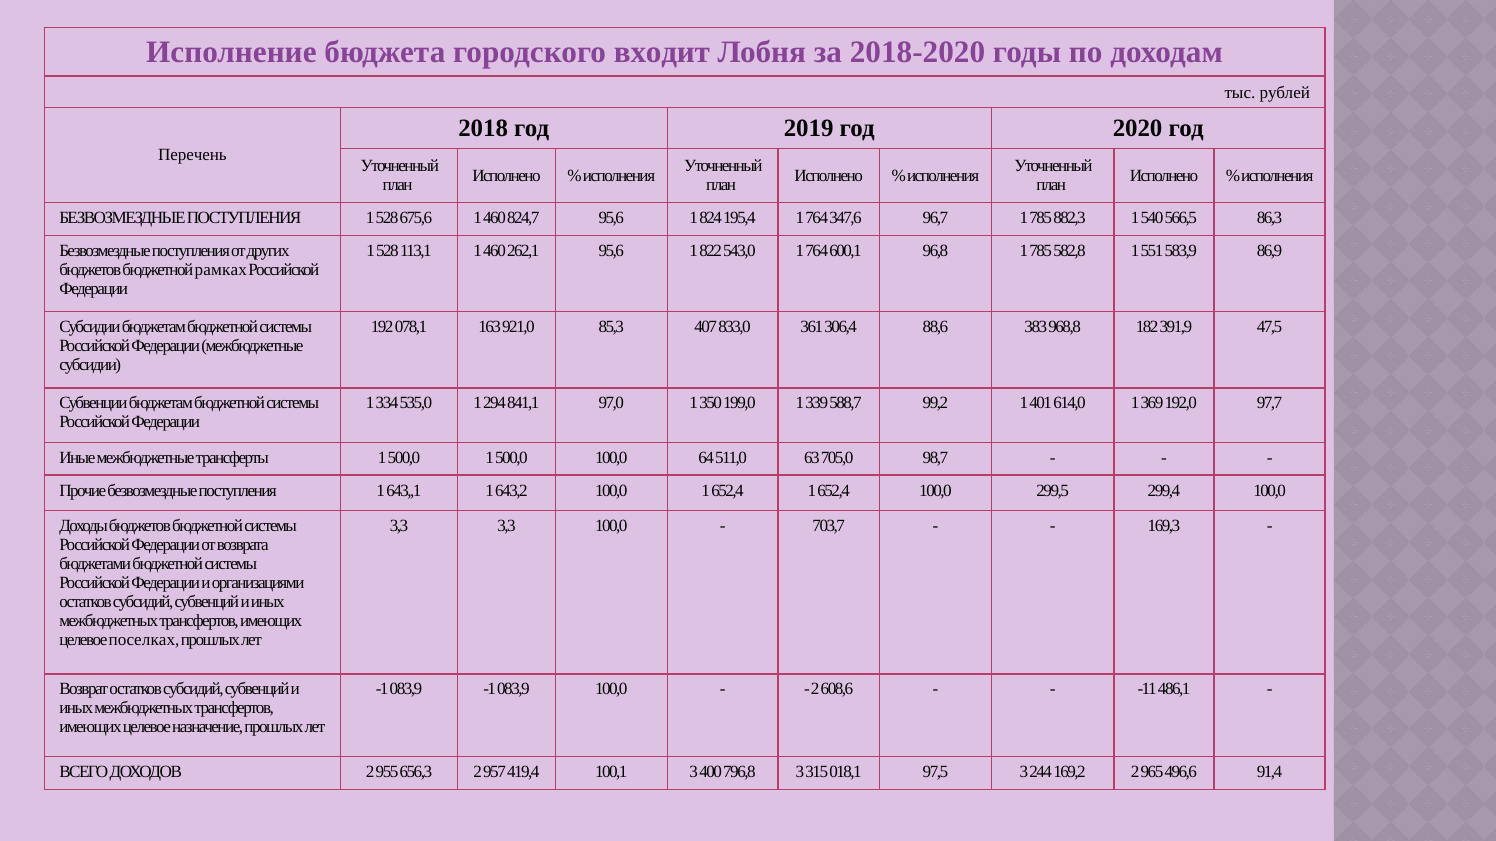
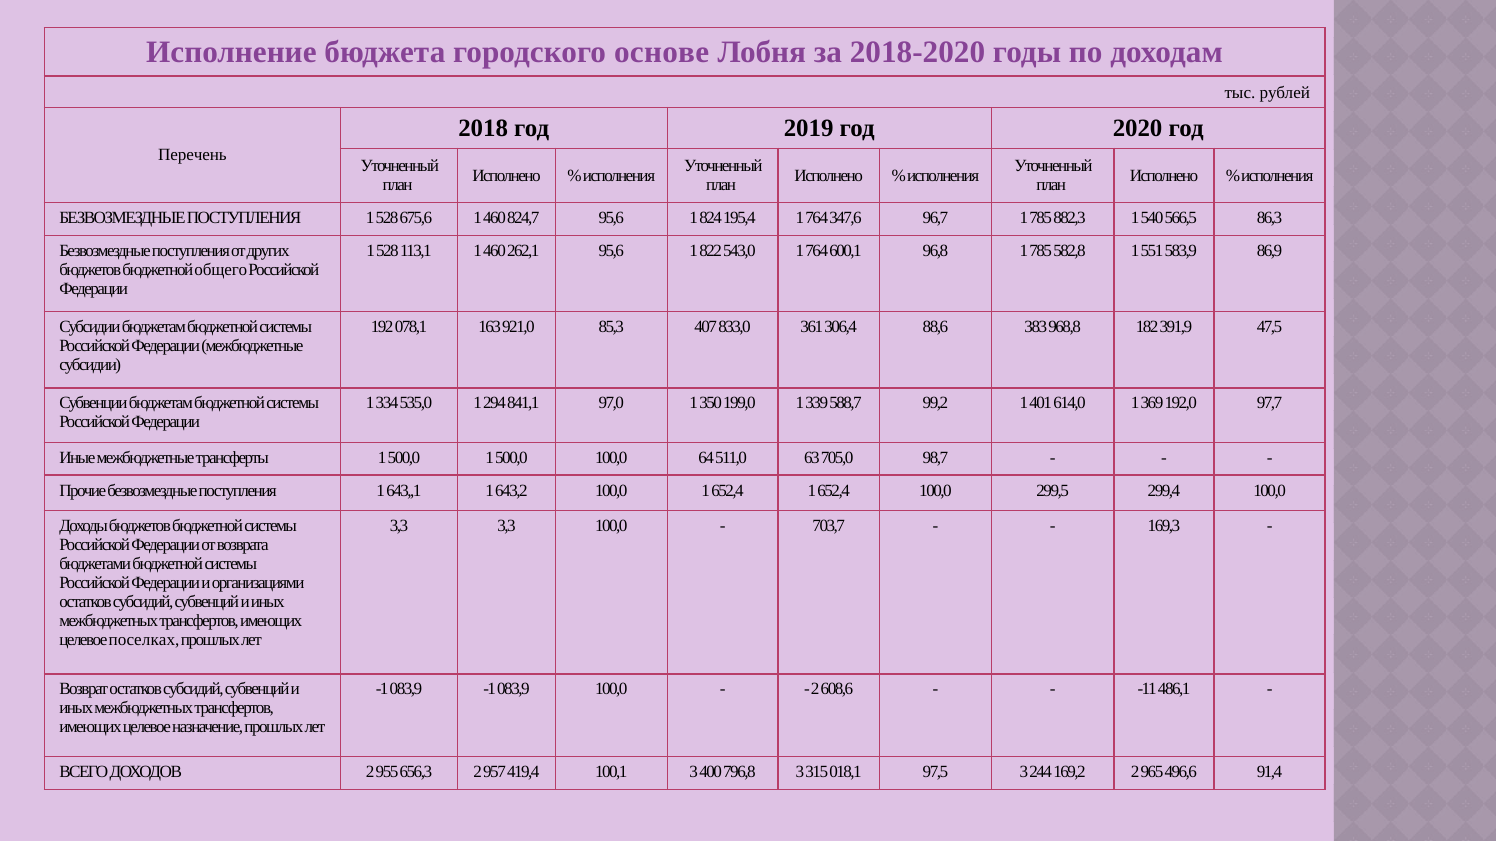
входит: входит -> основе
рамках: рамках -> общего
